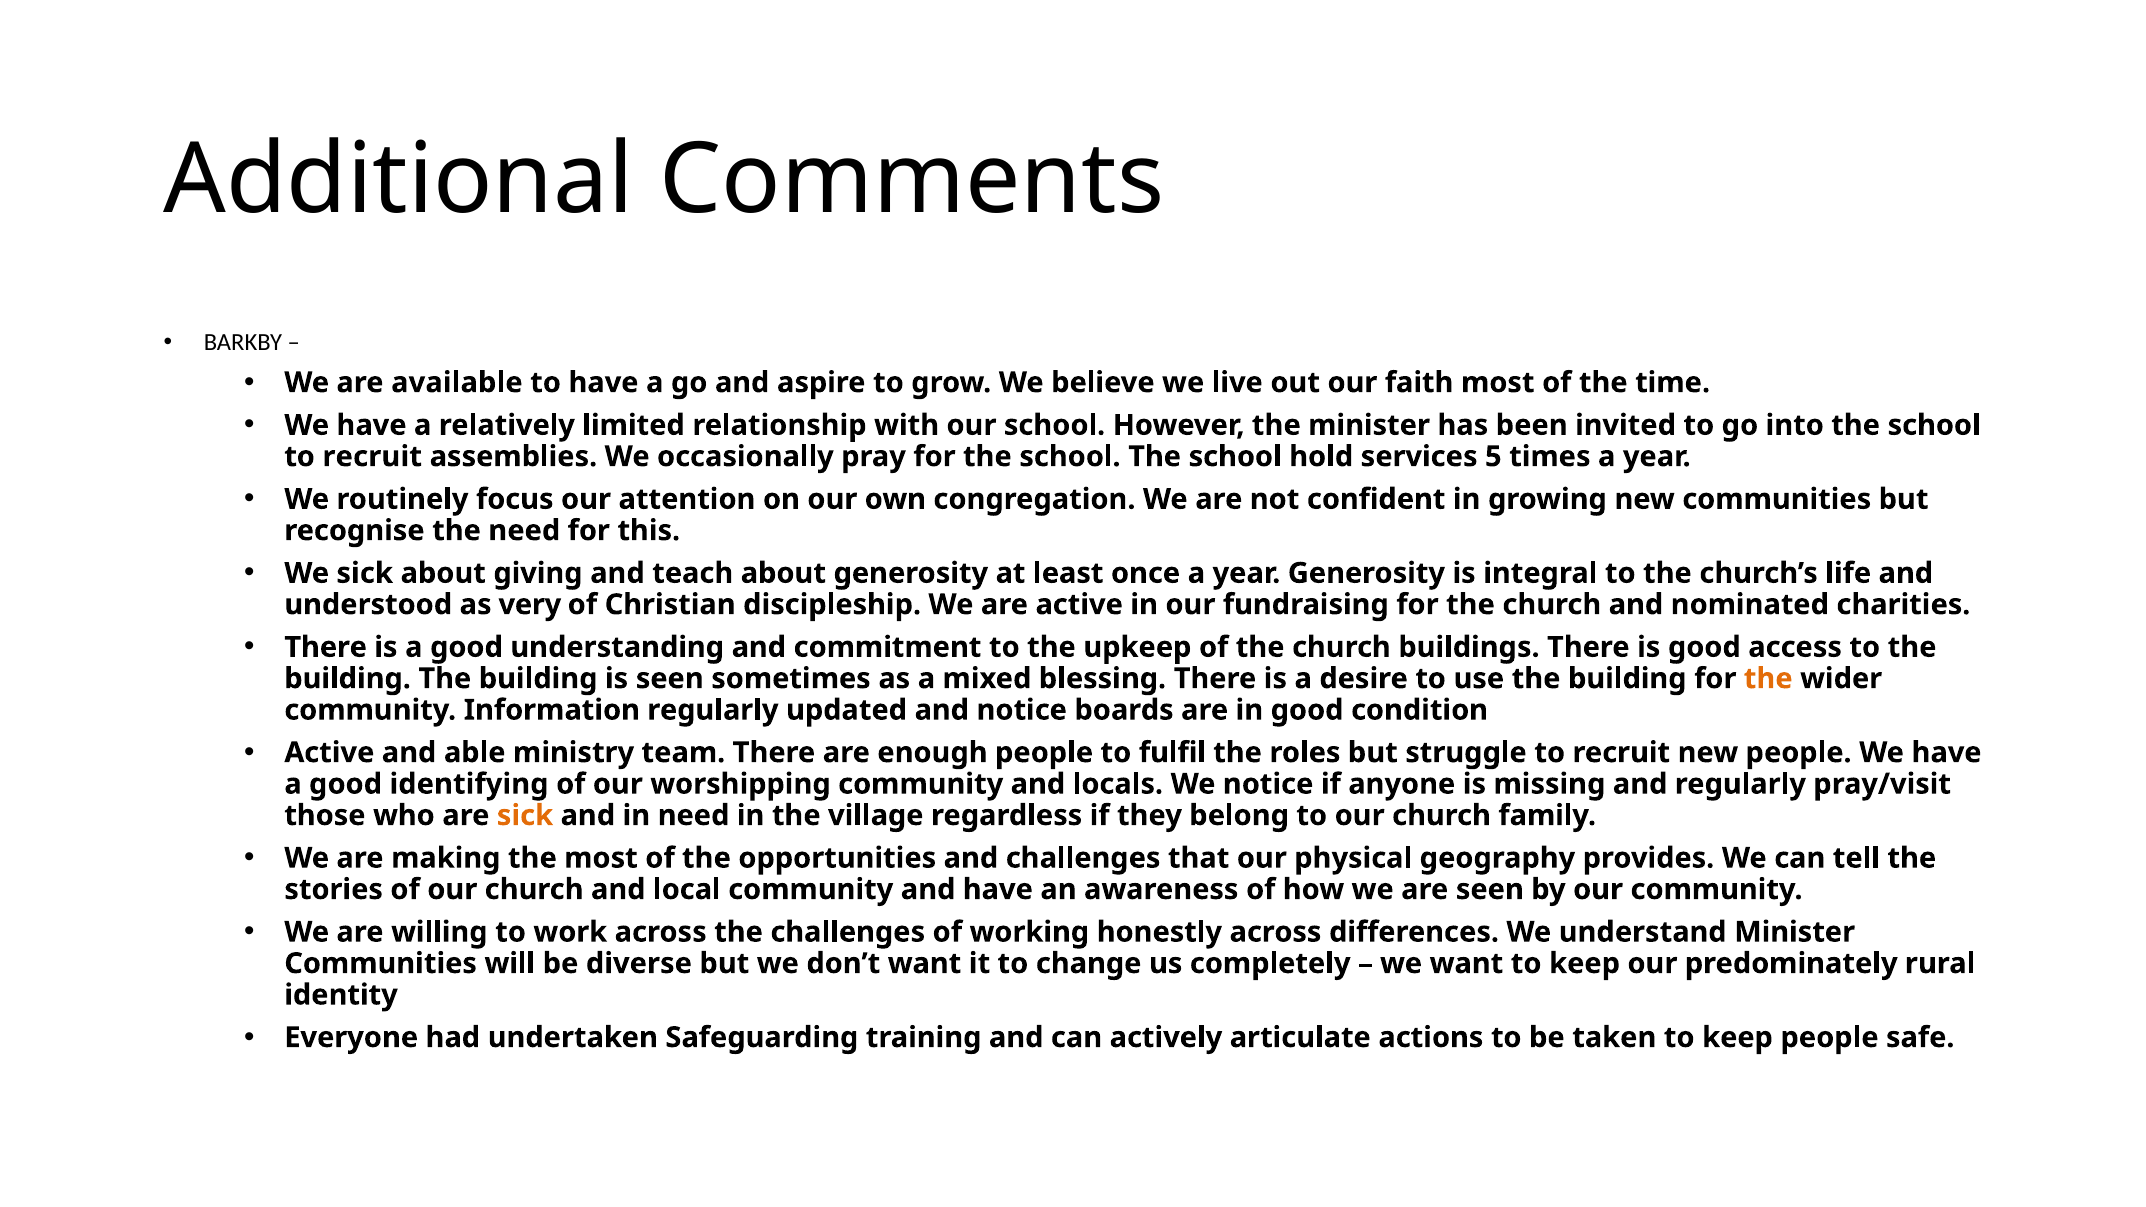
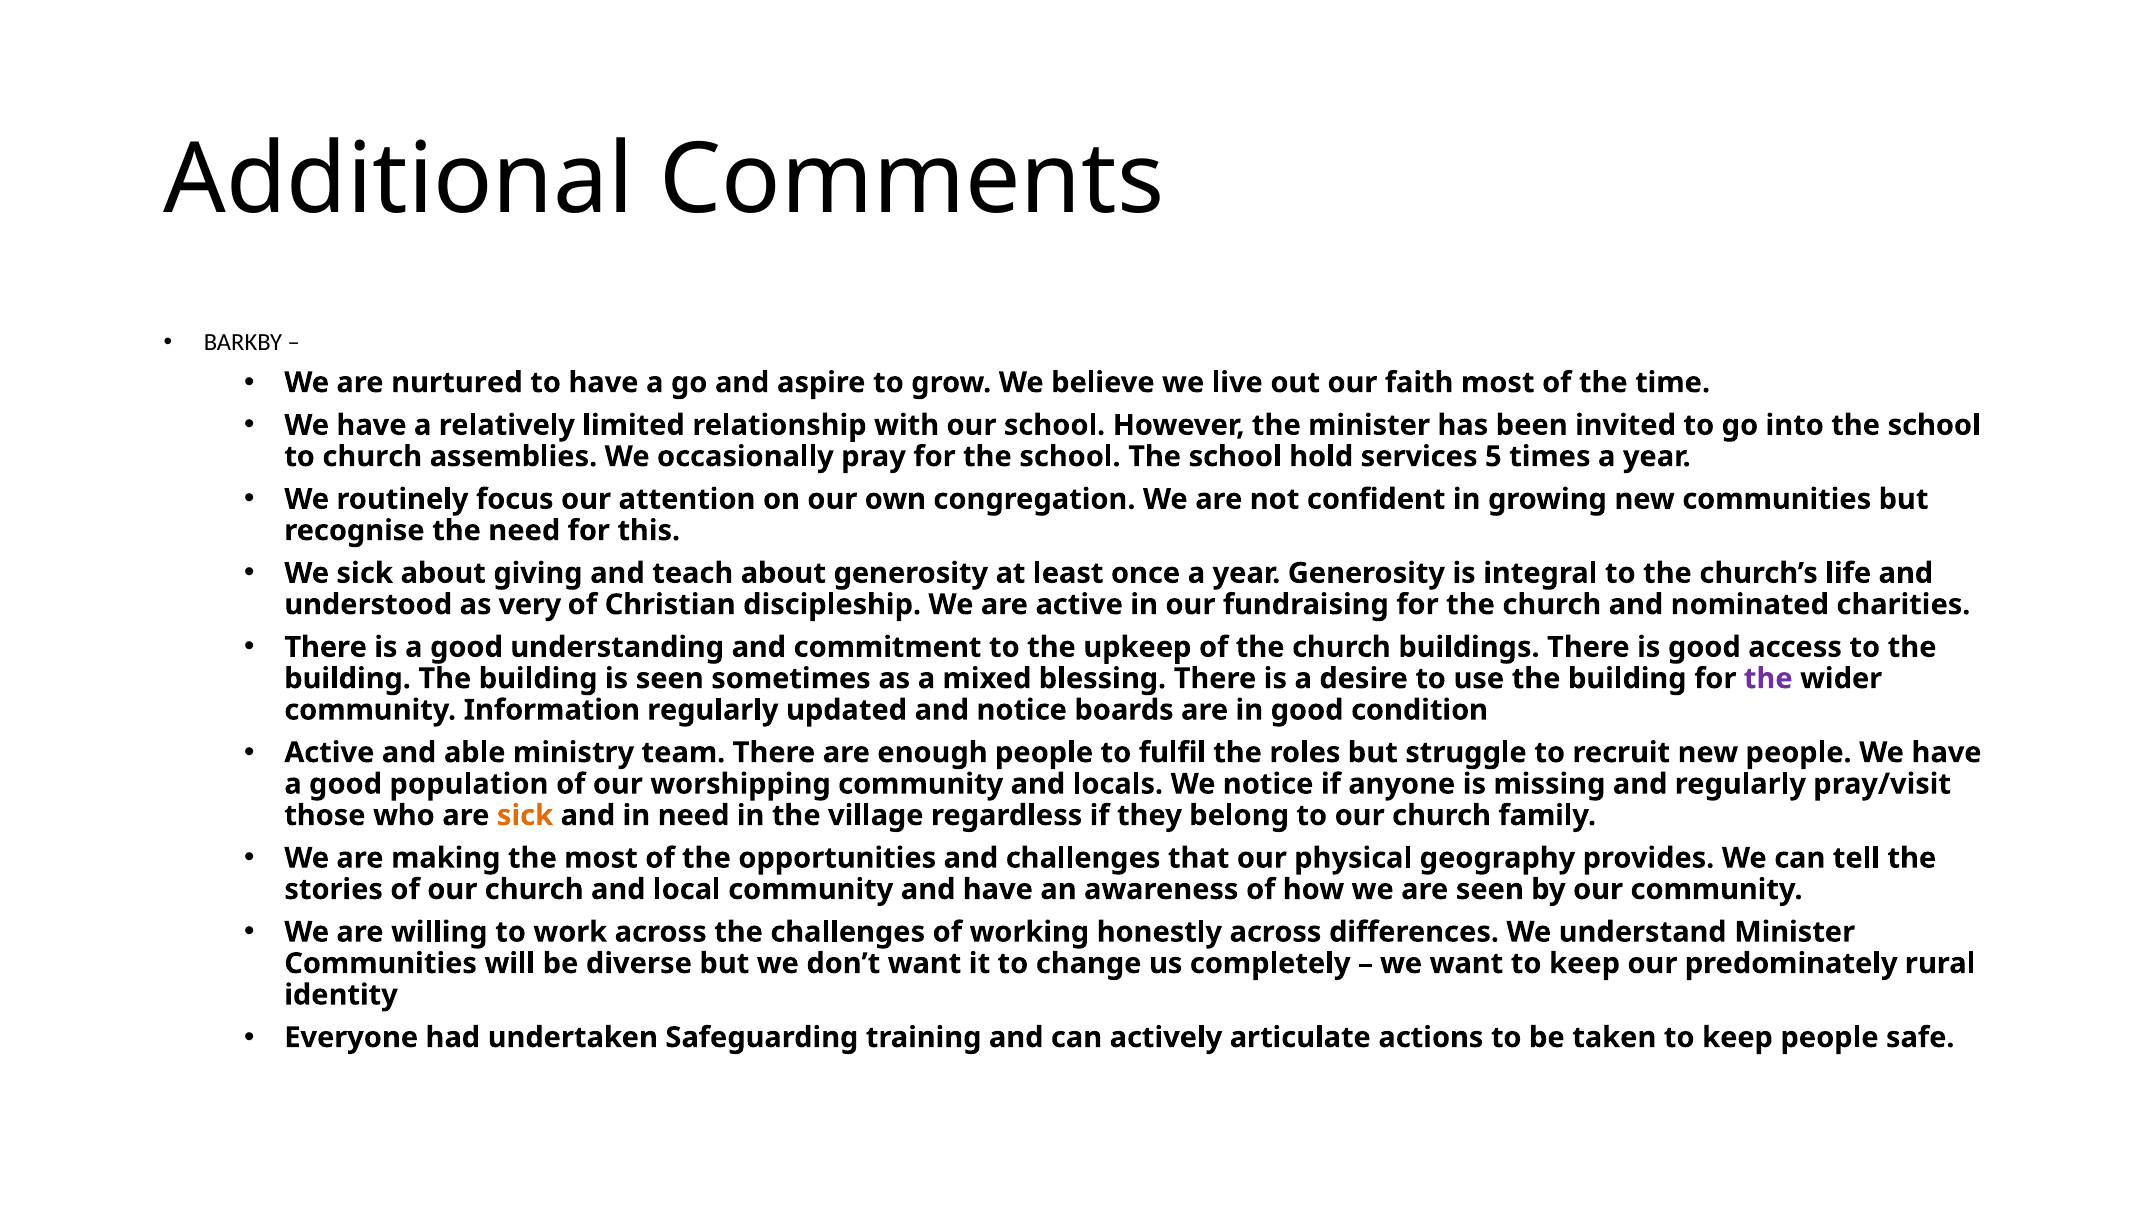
available: available -> nurtured
recruit at (372, 457): recruit -> church
the at (1768, 679) colour: orange -> purple
identifying: identifying -> population
